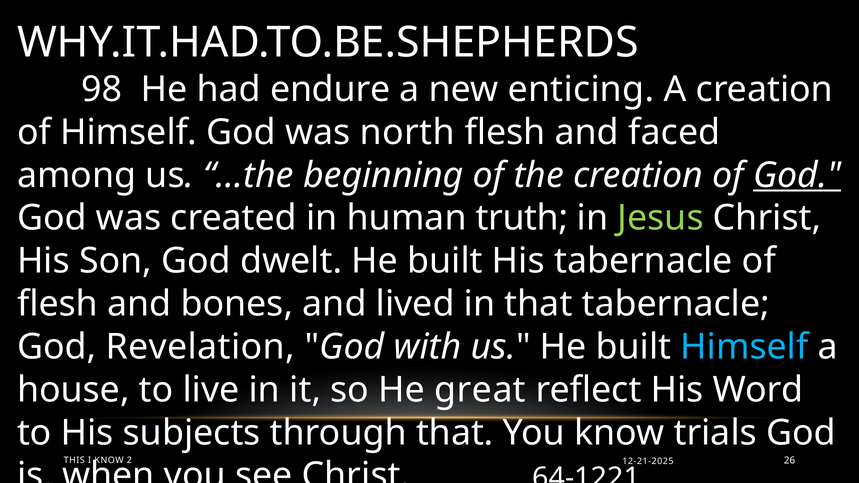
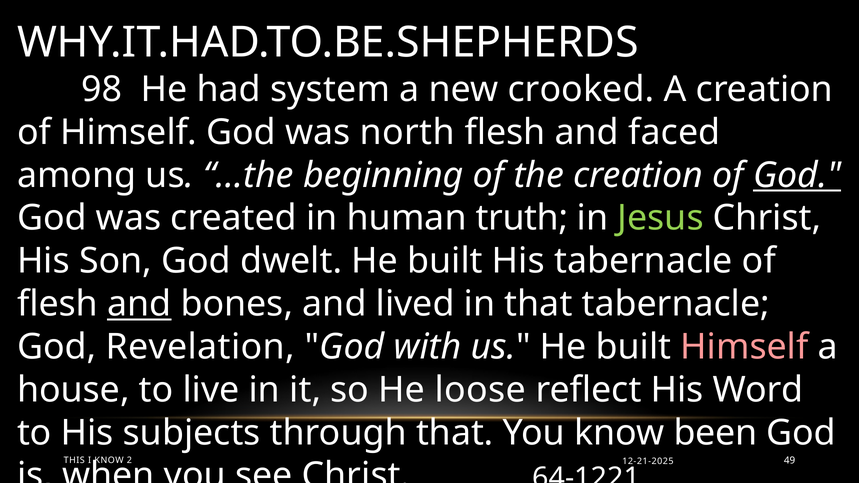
endure: endure -> system
enticing: enticing -> crooked
and at (139, 304) underline: none -> present
Himself at (744, 347) colour: light blue -> pink
great: great -> loose
trials: trials -> been
26: 26 -> 49
